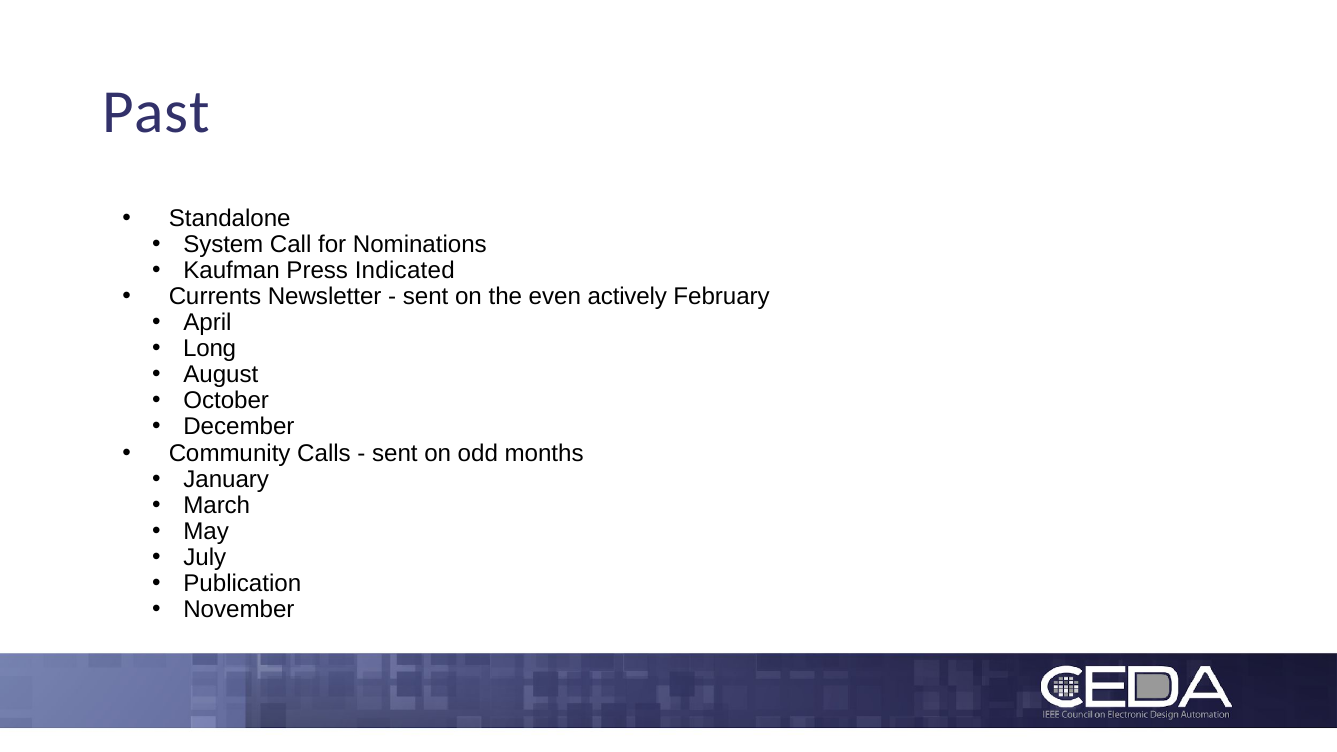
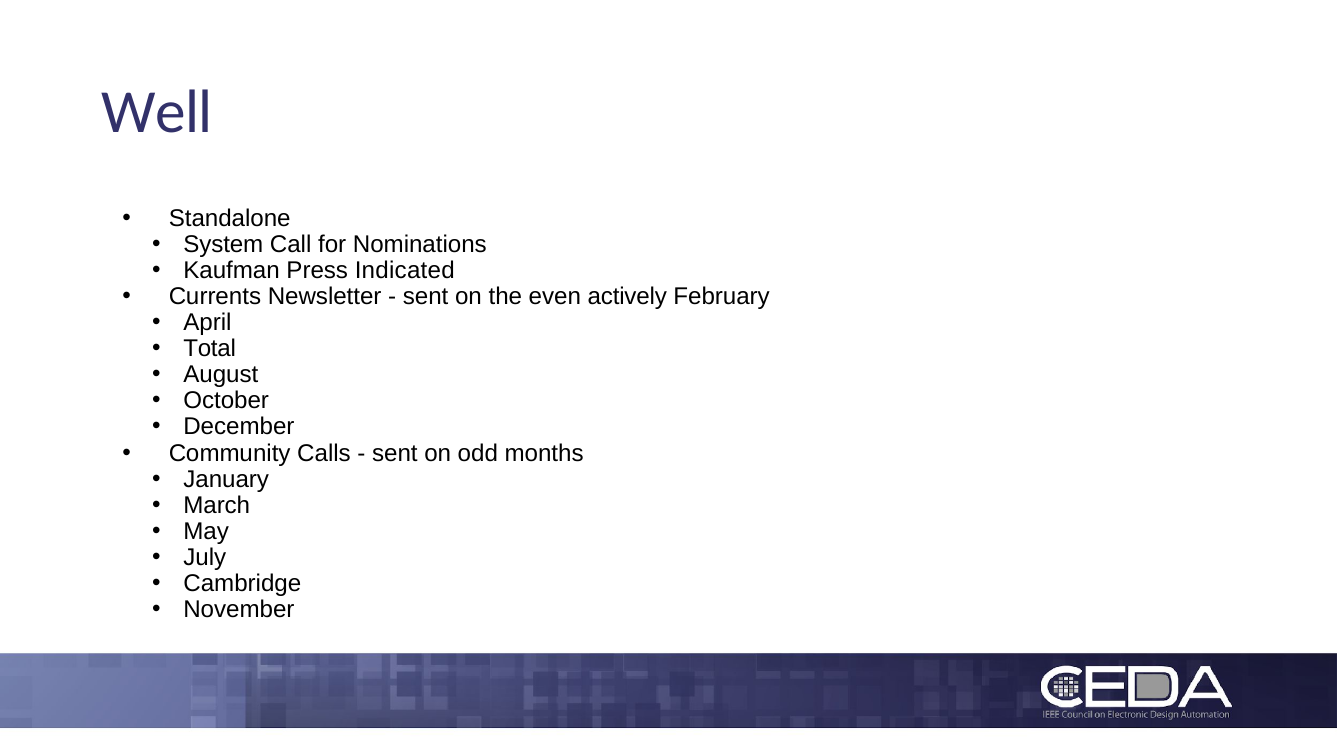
Past: Past -> Well
Long: Long -> Total
Publication: Publication -> Cambridge
